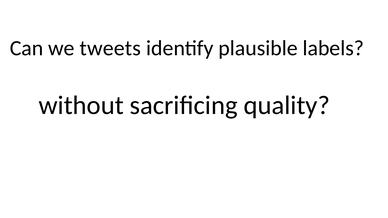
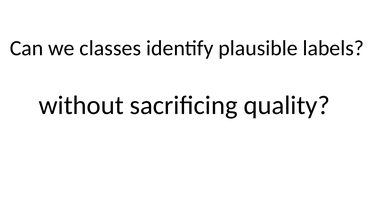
tweets: tweets -> classes
